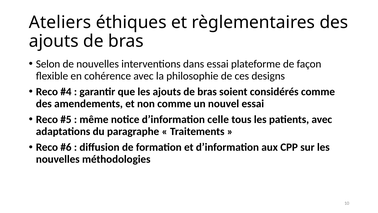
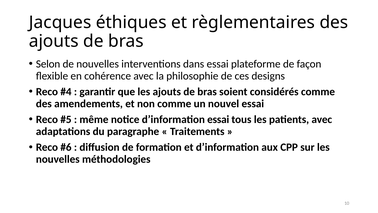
Ateliers: Ateliers -> Jacques
d’information celle: celle -> essai
